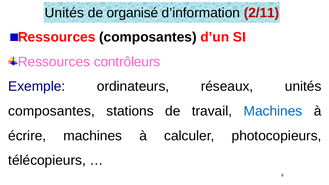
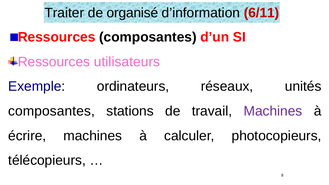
Unités at (64, 13): Unités -> Traiter
2/11: 2/11 -> 6/11
contrôleurs: contrôleurs -> utilisateurs
Machines at (273, 111) colour: blue -> purple
